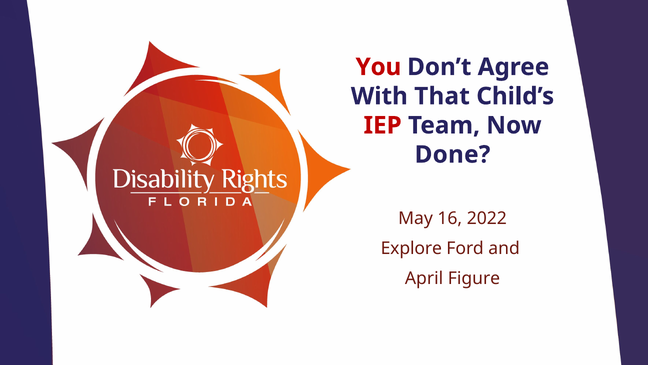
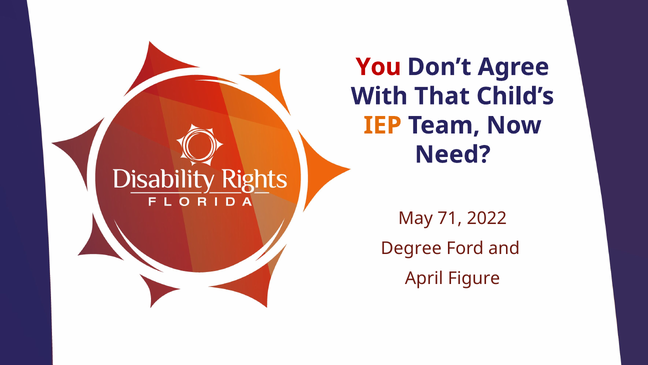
IEP colour: red -> orange
Done: Done -> Need
16: 16 -> 71
Explore: Explore -> Degree
